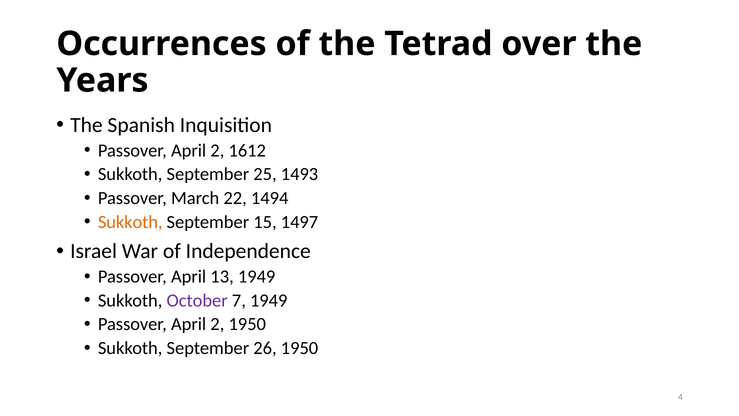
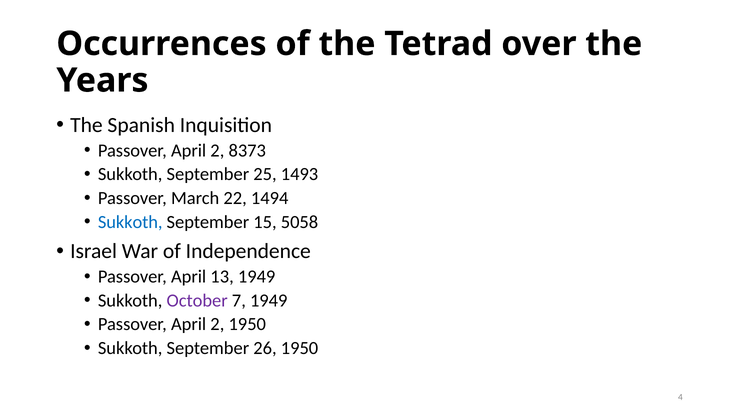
1612: 1612 -> 8373
Sukkoth at (130, 222) colour: orange -> blue
1497: 1497 -> 5058
